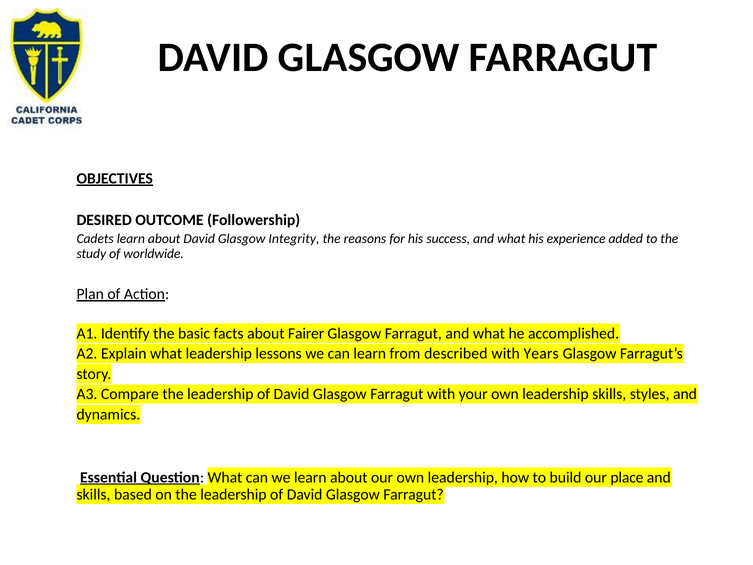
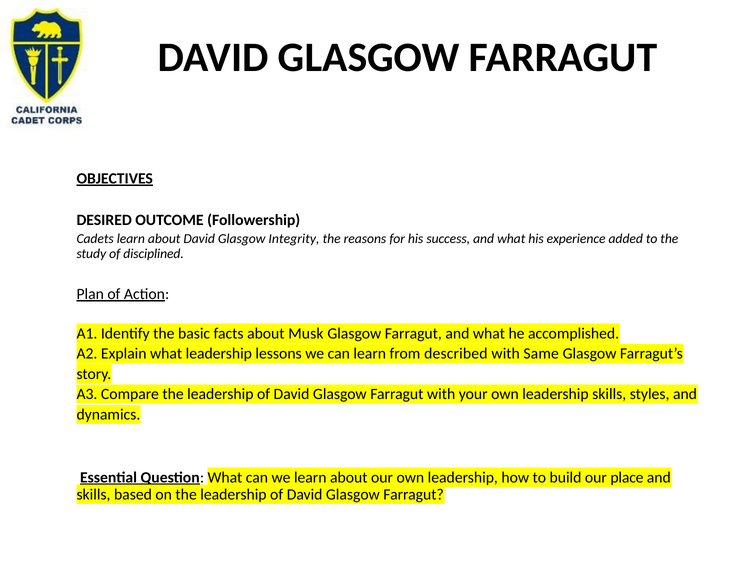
worldwide: worldwide -> disciplined
Fairer: Fairer -> Musk
Years: Years -> Same
